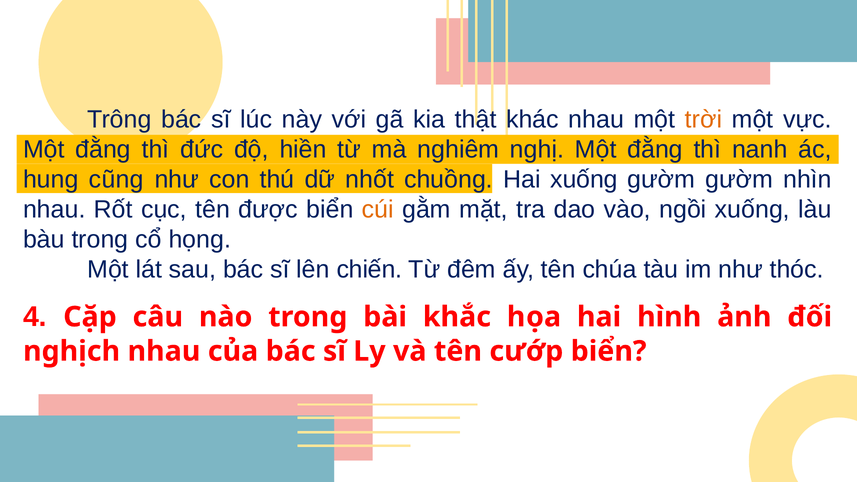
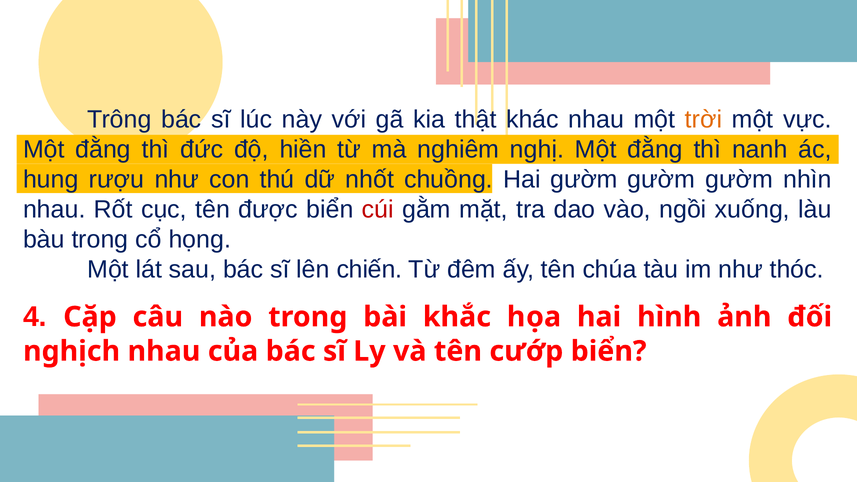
cũng: cũng -> rượu
Hai xuống: xuống -> gườm
cúi colour: orange -> red
